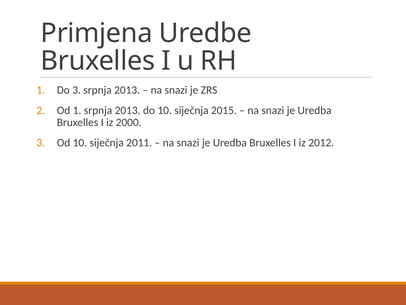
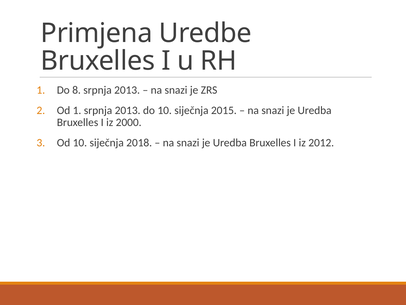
Do 3: 3 -> 8
2011: 2011 -> 2018
